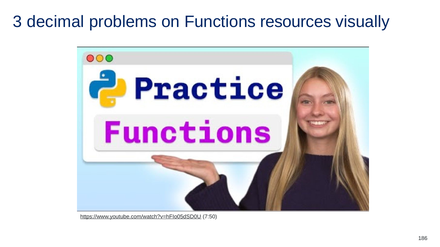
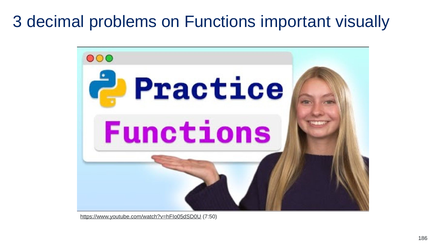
resources: resources -> important
